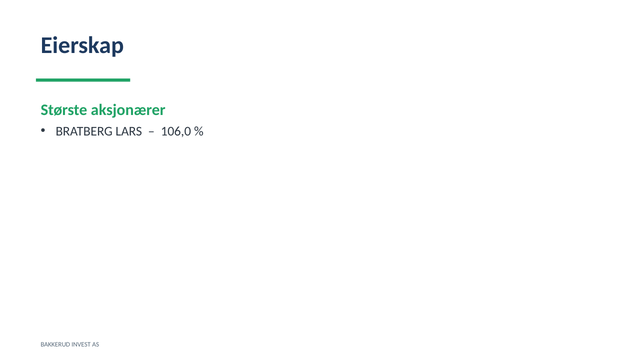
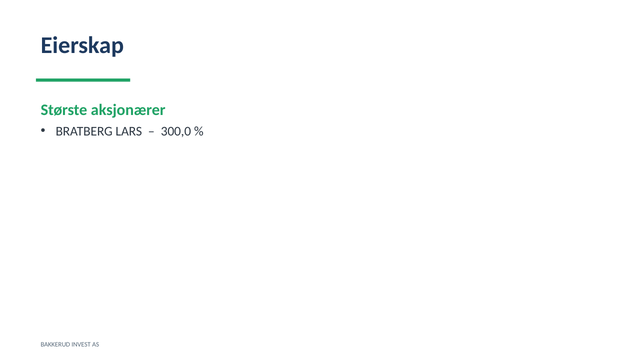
106,0: 106,0 -> 300,0
